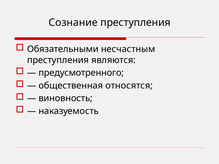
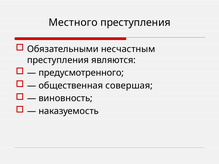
Сознание: Сознание -> Местного
относятся: относятся -> совершая
